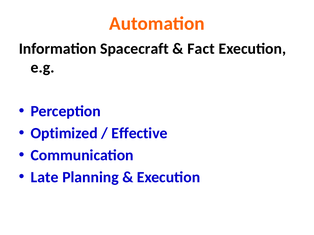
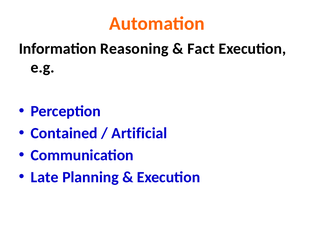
Spacecraft: Spacecraft -> Reasoning
Optimized: Optimized -> Contained
Effective: Effective -> Artificial
